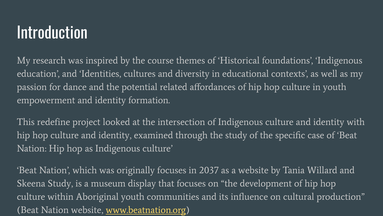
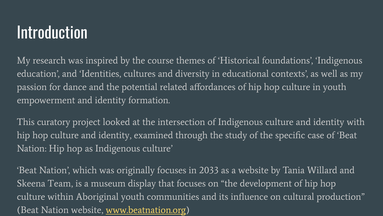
redefine: redefine -> curatory
2037: 2037 -> 2033
Skeena Study: Study -> Team
